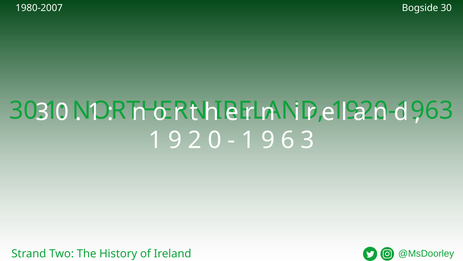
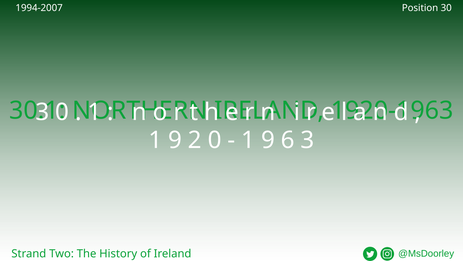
1980-2007: 1980-2007 -> 1994-2007
Bogside: Bogside -> Position
